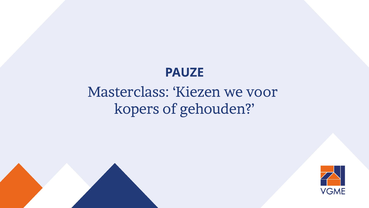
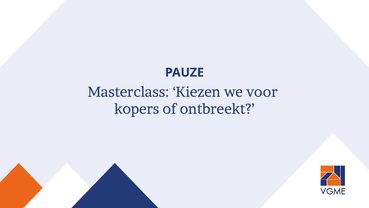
gehouden: gehouden -> ontbreekt
